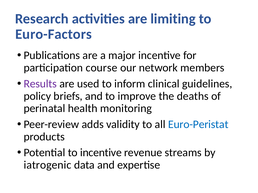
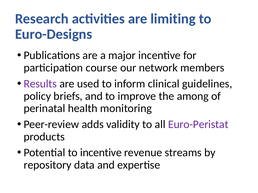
Euro-Factors: Euro-Factors -> Euro-Designs
deaths: deaths -> among
Euro-Peristat colour: blue -> purple
iatrogenic: iatrogenic -> repository
